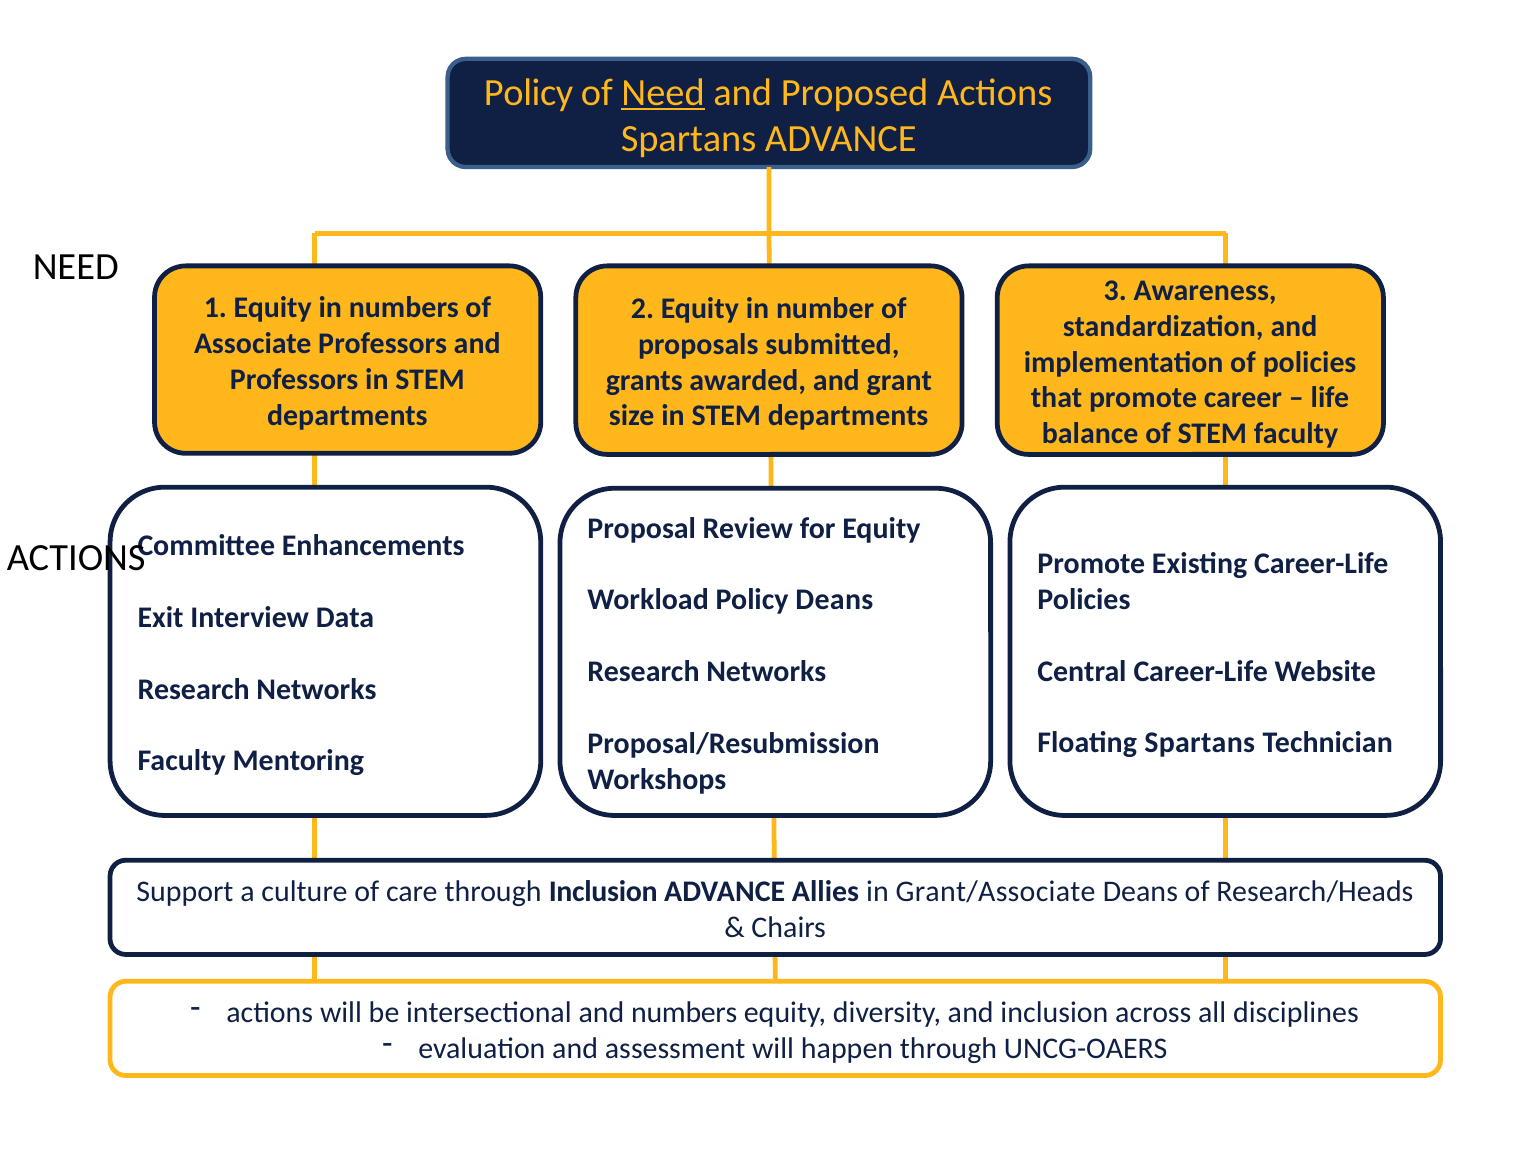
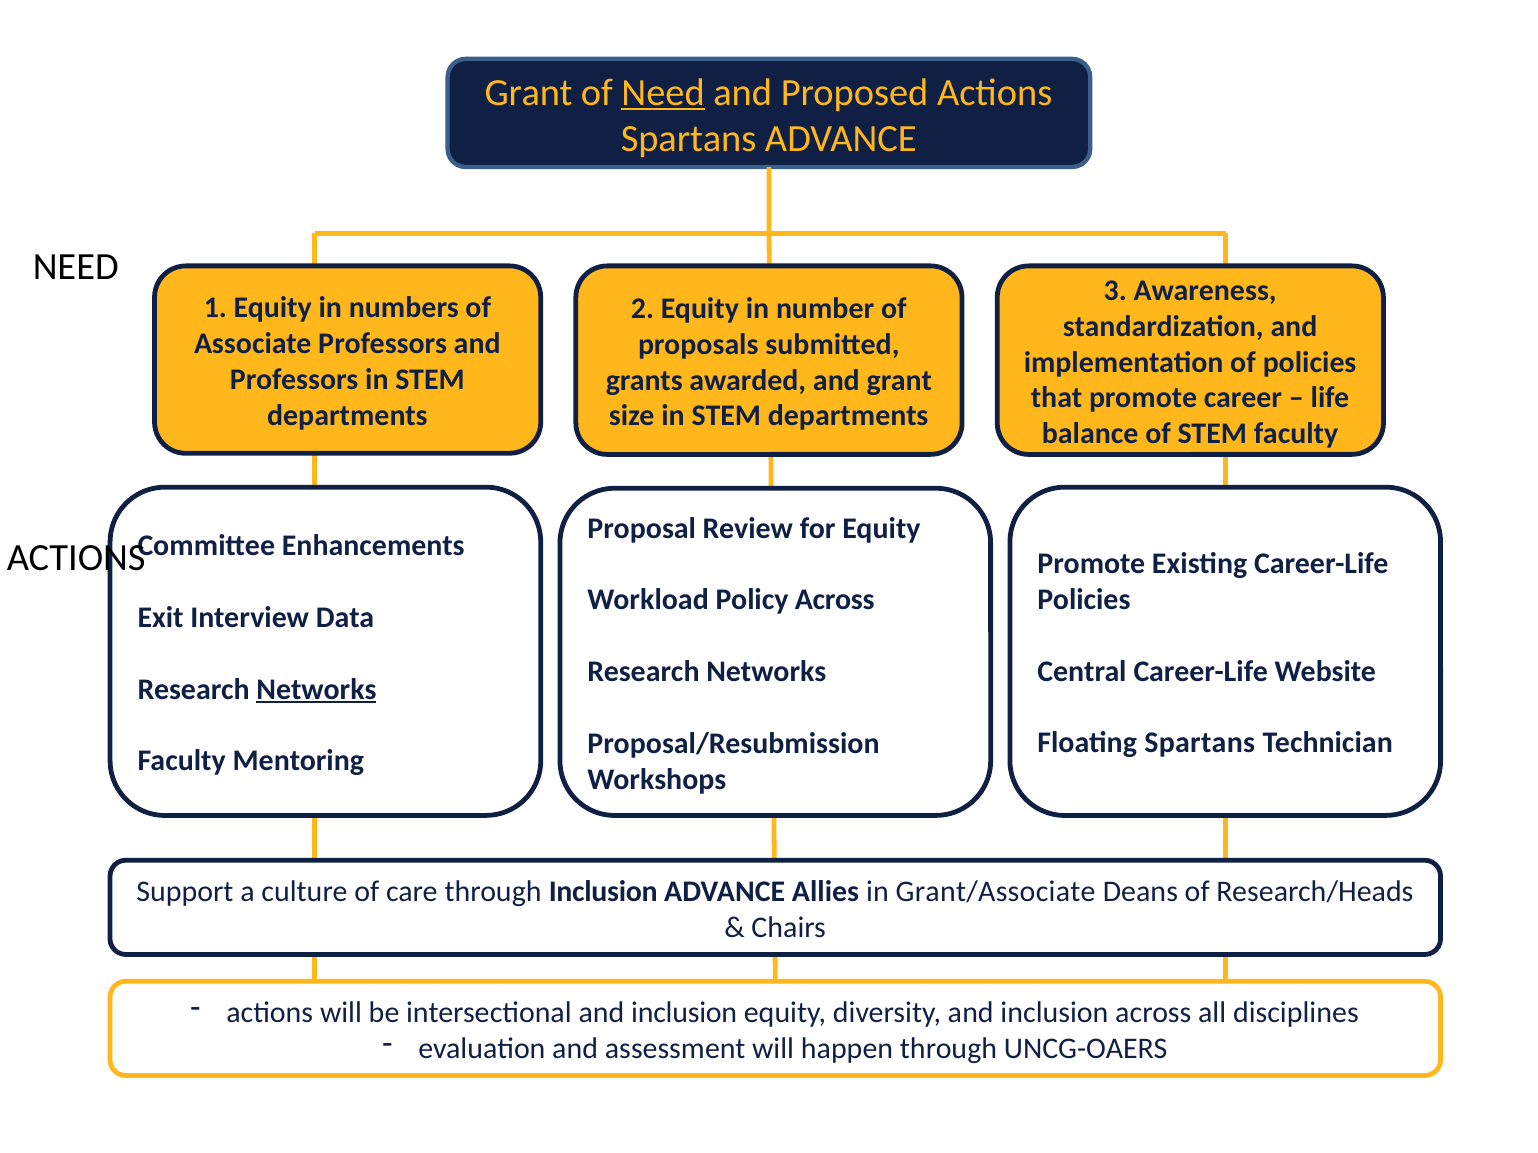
Policy at (529, 93): Policy -> Grant
Policy Deans: Deans -> Across
Networks at (316, 690) underline: none -> present
intersectional and numbers: numbers -> inclusion
